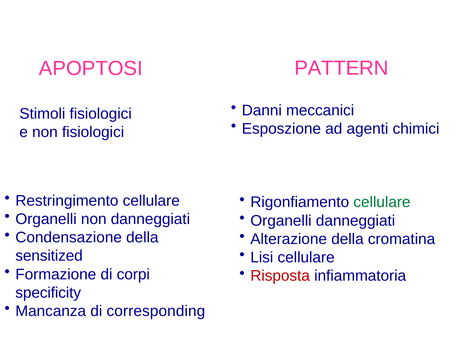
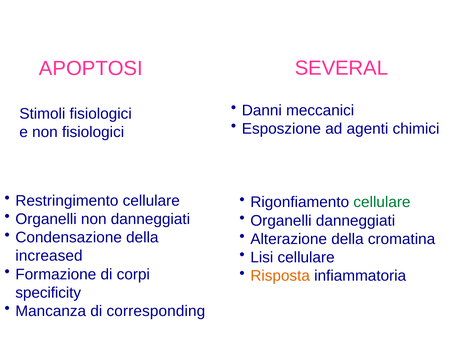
PATTERN: PATTERN -> SEVERAL
sensitized: sensitized -> increased
Risposta colour: red -> orange
